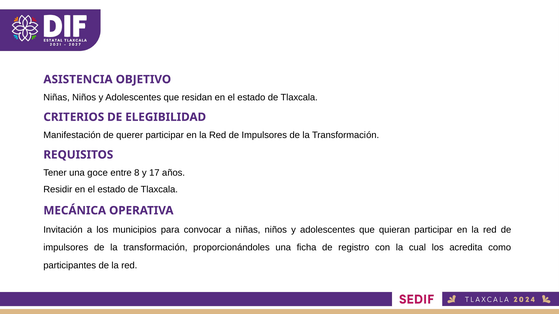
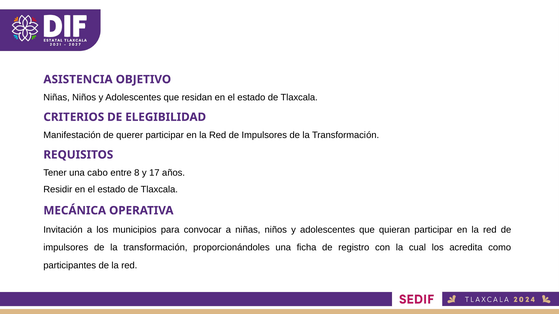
goce: goce -> cabo
